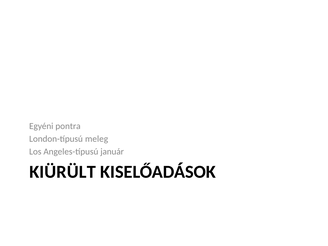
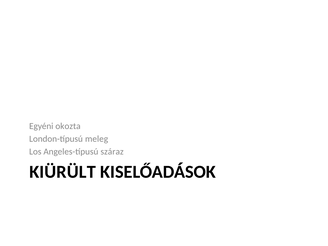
pontra: pontra -> okozta
január: január -> száraz
